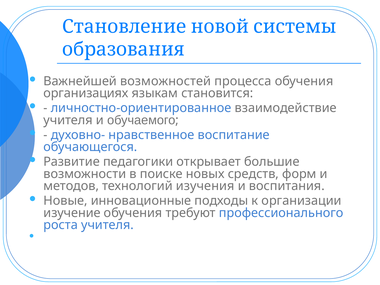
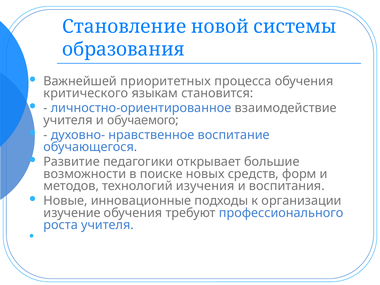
возможностей: возможностей -> приоритетных
организациях: организациях -> критического
